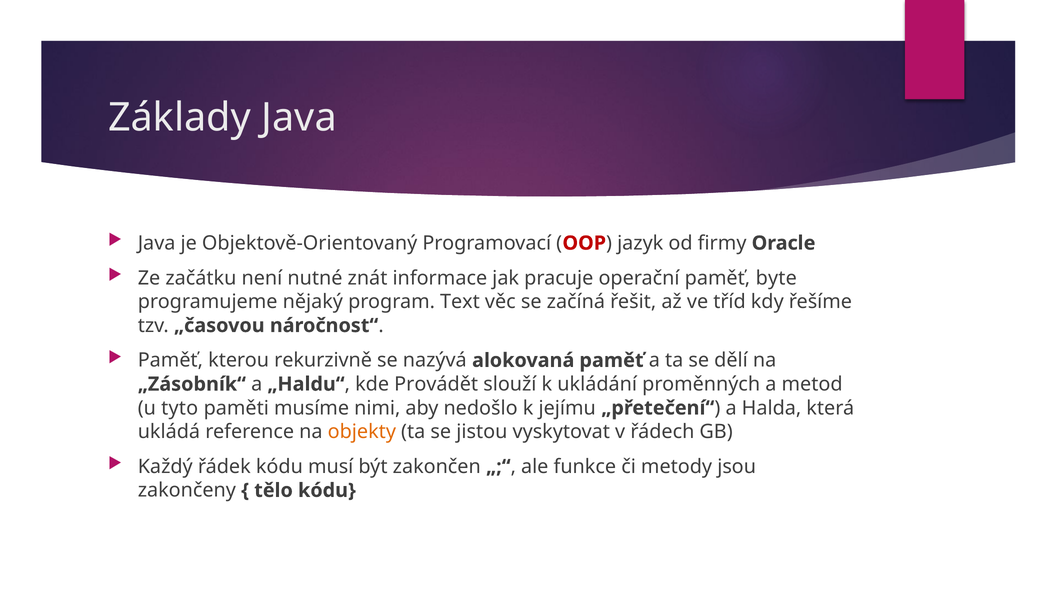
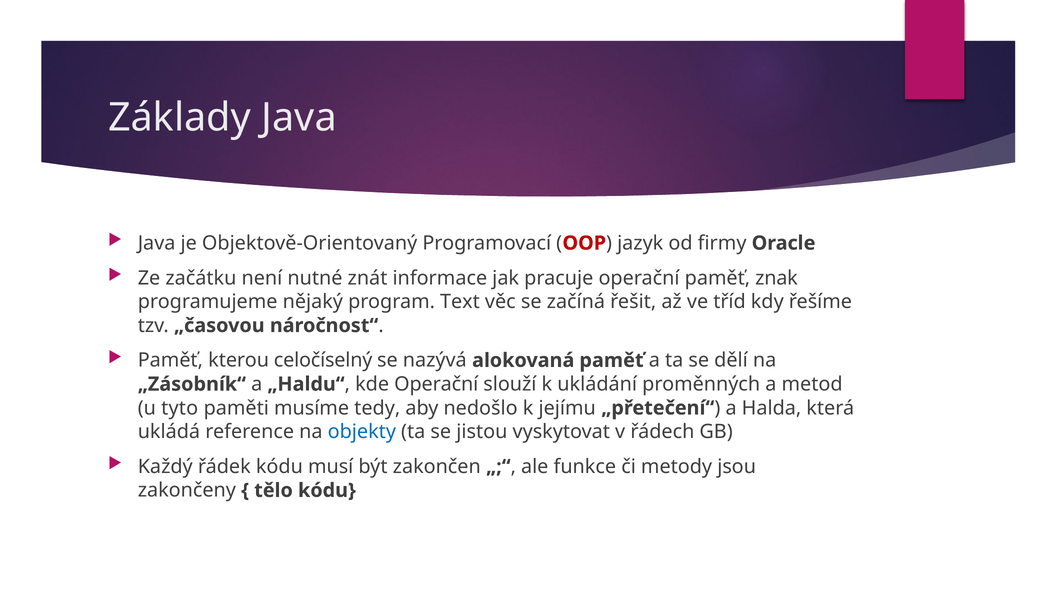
byte: byte -> znak
rekurzivně: rekurzivně -> celočíselný
kde Provádět: Provádět -> Operační
nimi: nimi -> tedy
objekty colour: orange -> blue
